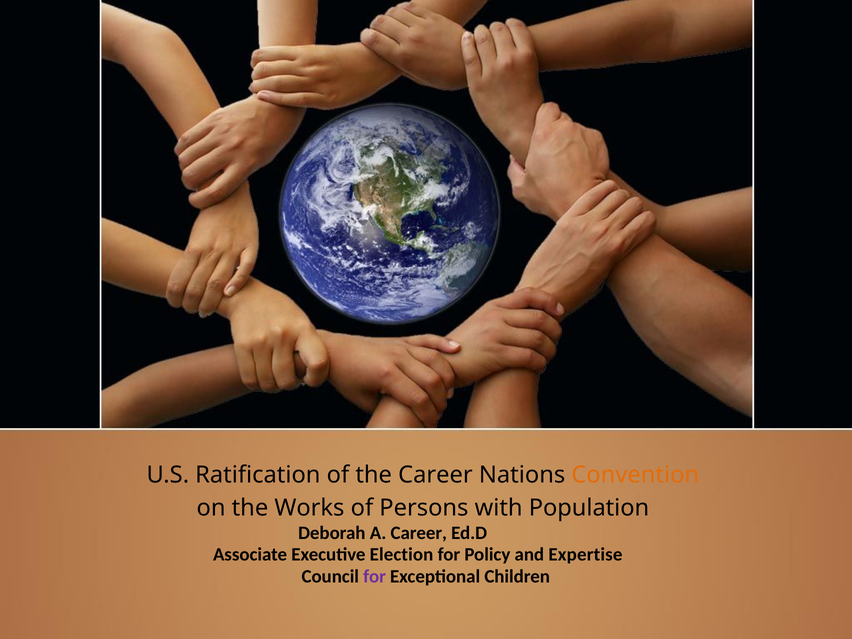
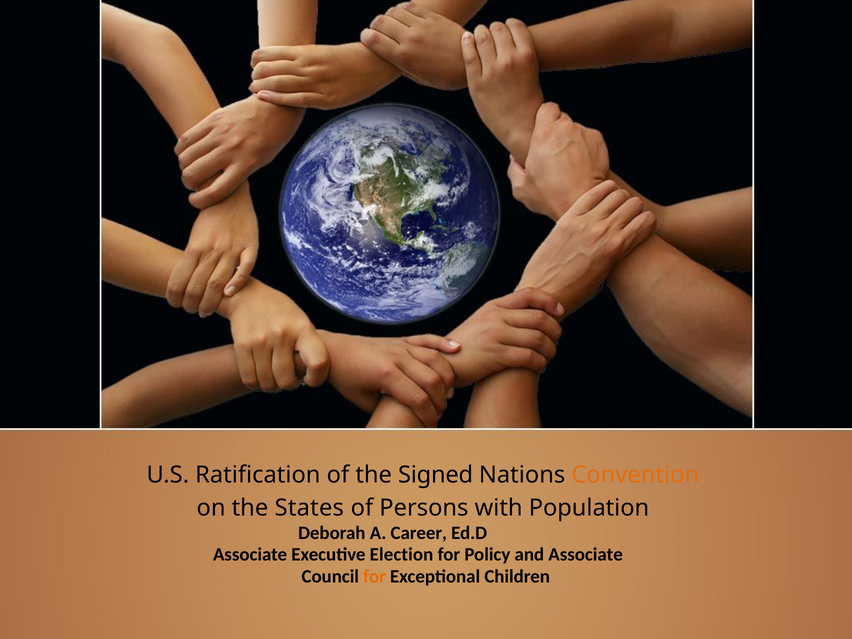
the Career: Career -> Signed
Works: Works -> States
and Expertise: Expertise -> Associate
for at (375, 577) colour: purple -> orange
